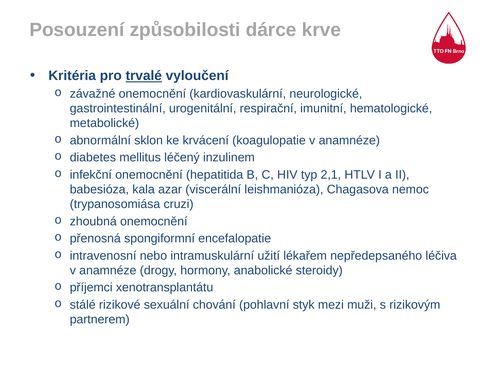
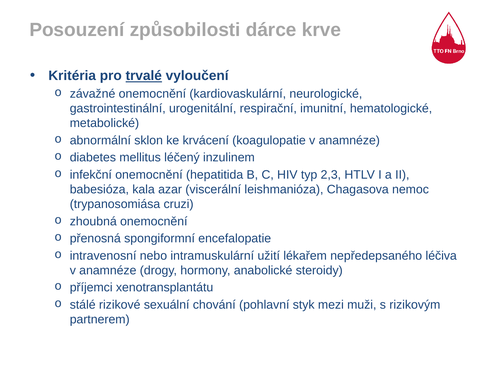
2,1: 2,1 -> 2,3
